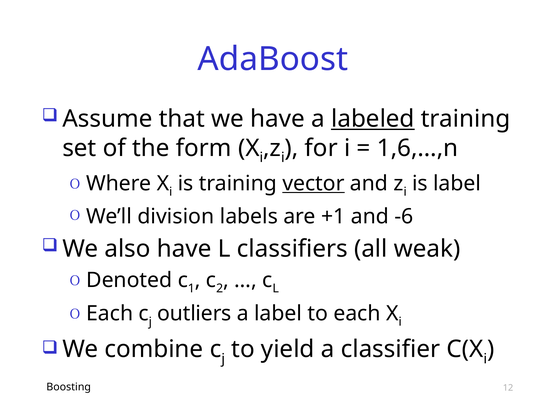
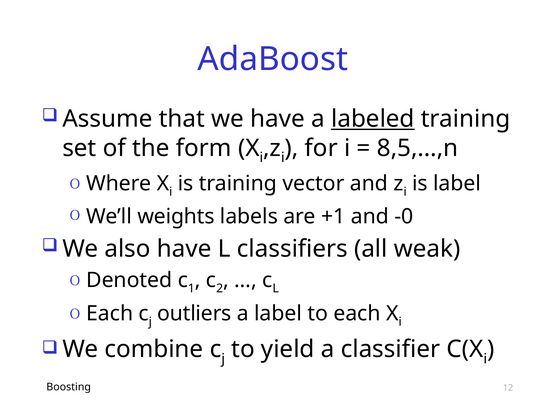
1,6,…,n: 1,6,…,n -> 8,5,…,n
vector underline: present -> none
division: division -> weights
-6: -6 -> -0
